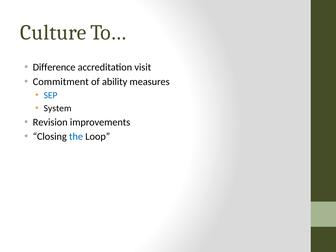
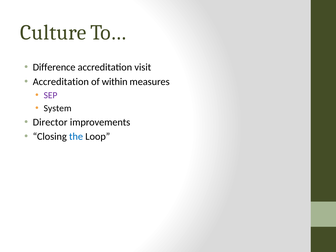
Commitment at (61, 82): Commitment -> Accreditation
ability: ability -> within
SEP colour: blue -> purple
Revision: Revision -> Director
